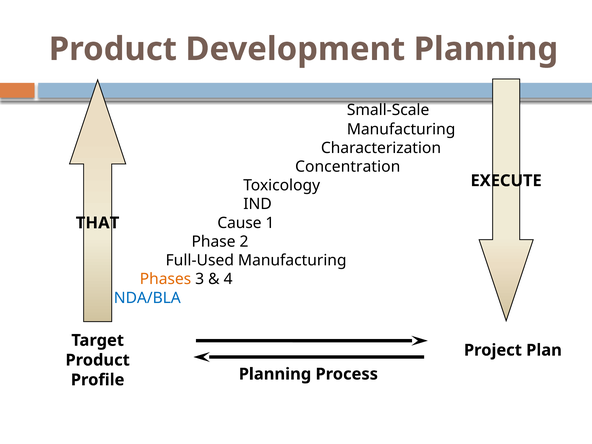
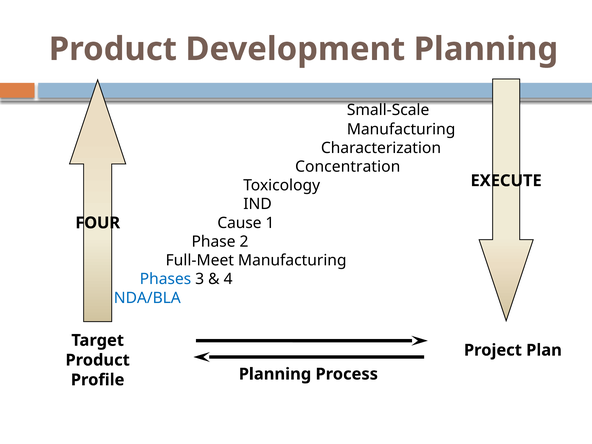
THAT: THAT -> FOUR
Full-Used: Full-Used -> Full-Meet
Phases colour: orange -> blue
